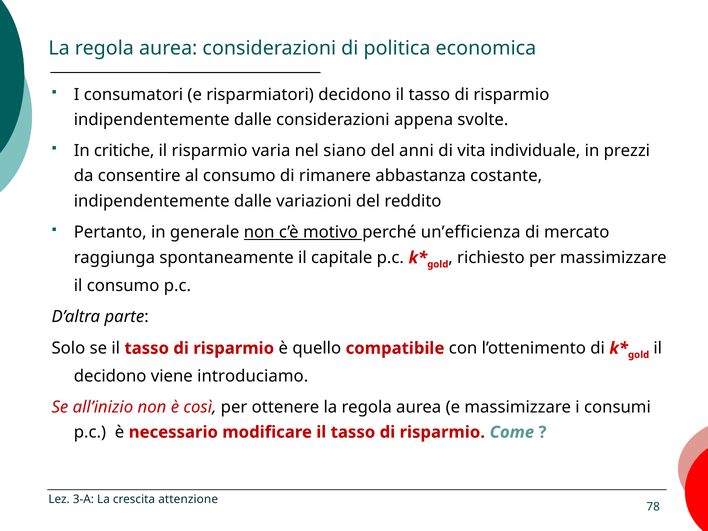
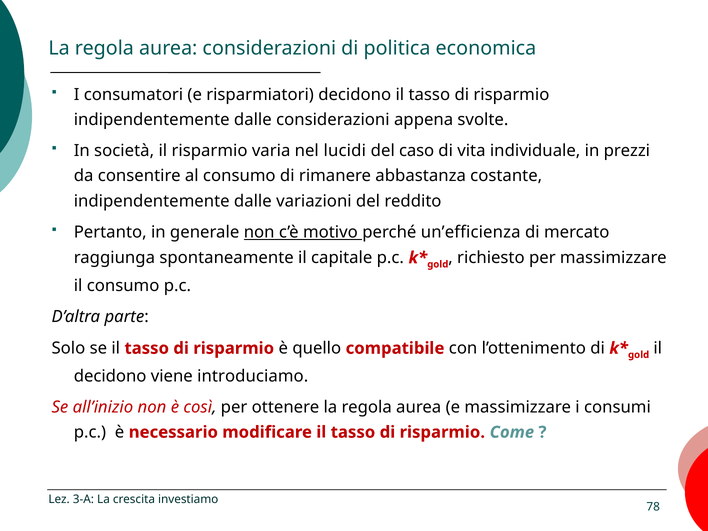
critiche: critiche -> società
siano: siano -> lucidi
anni: anni -> caso
attenzione: attenzione -> investiamo
